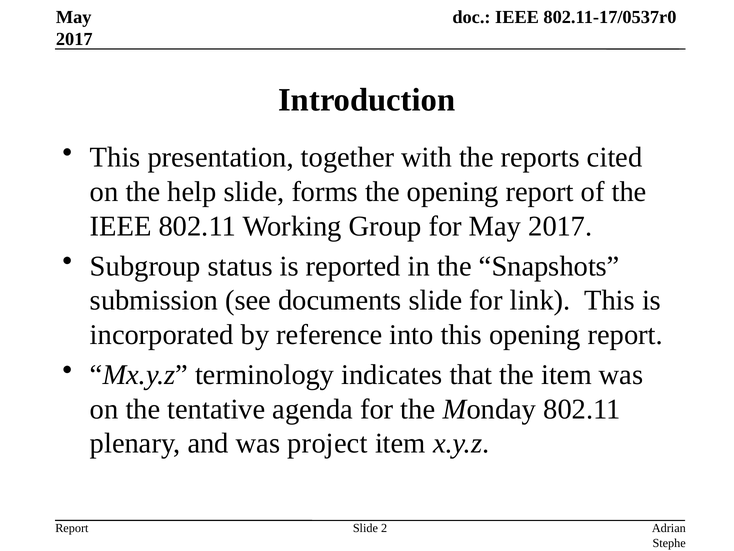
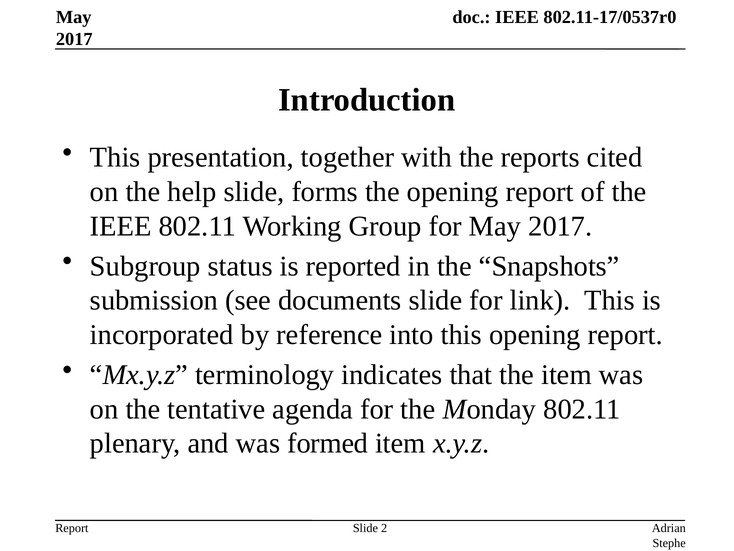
project: project -> formed
